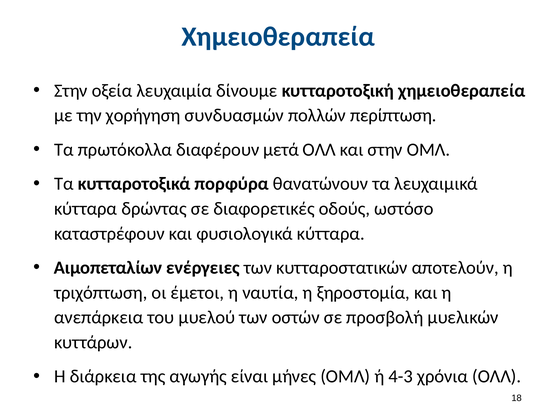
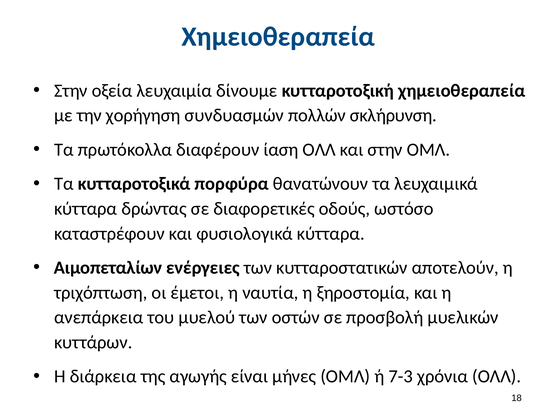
περίπτωση: περίπτωση -> σκλήρυνση
μετά: μετά -> ίαση
4-3: 4-3 -> 7-3
